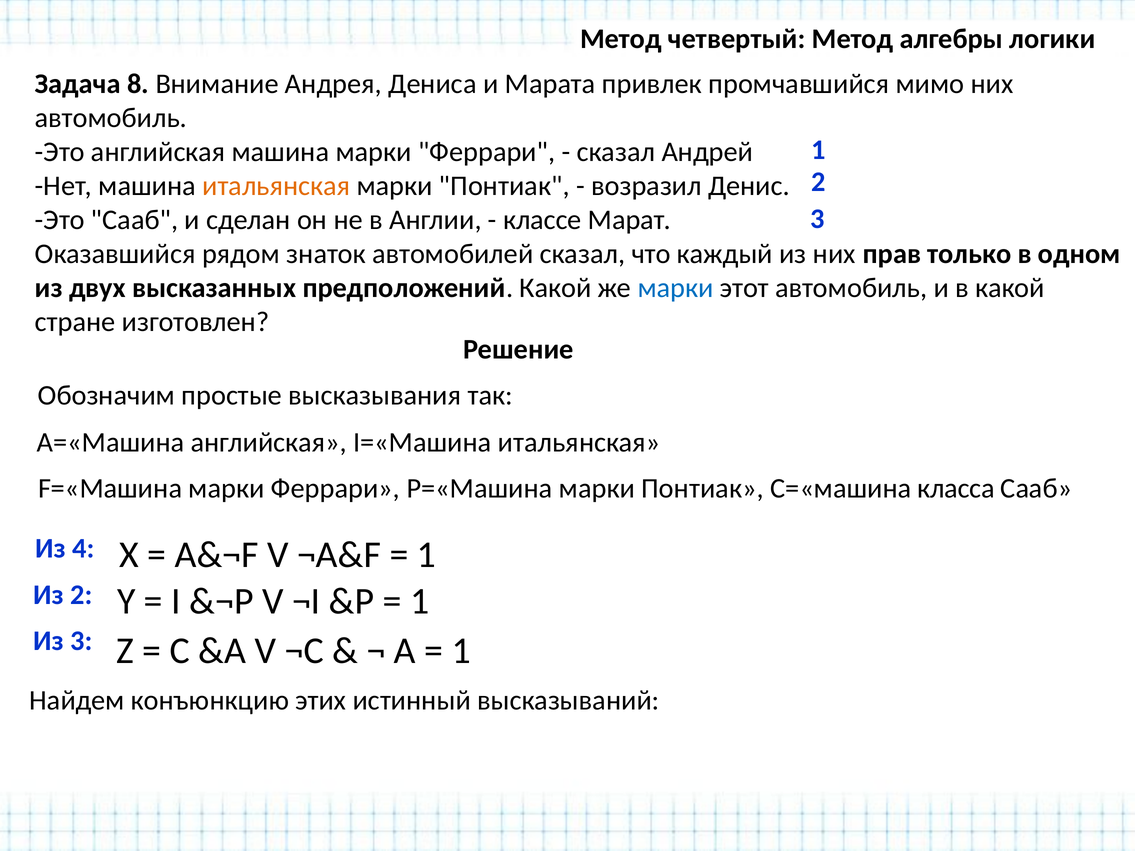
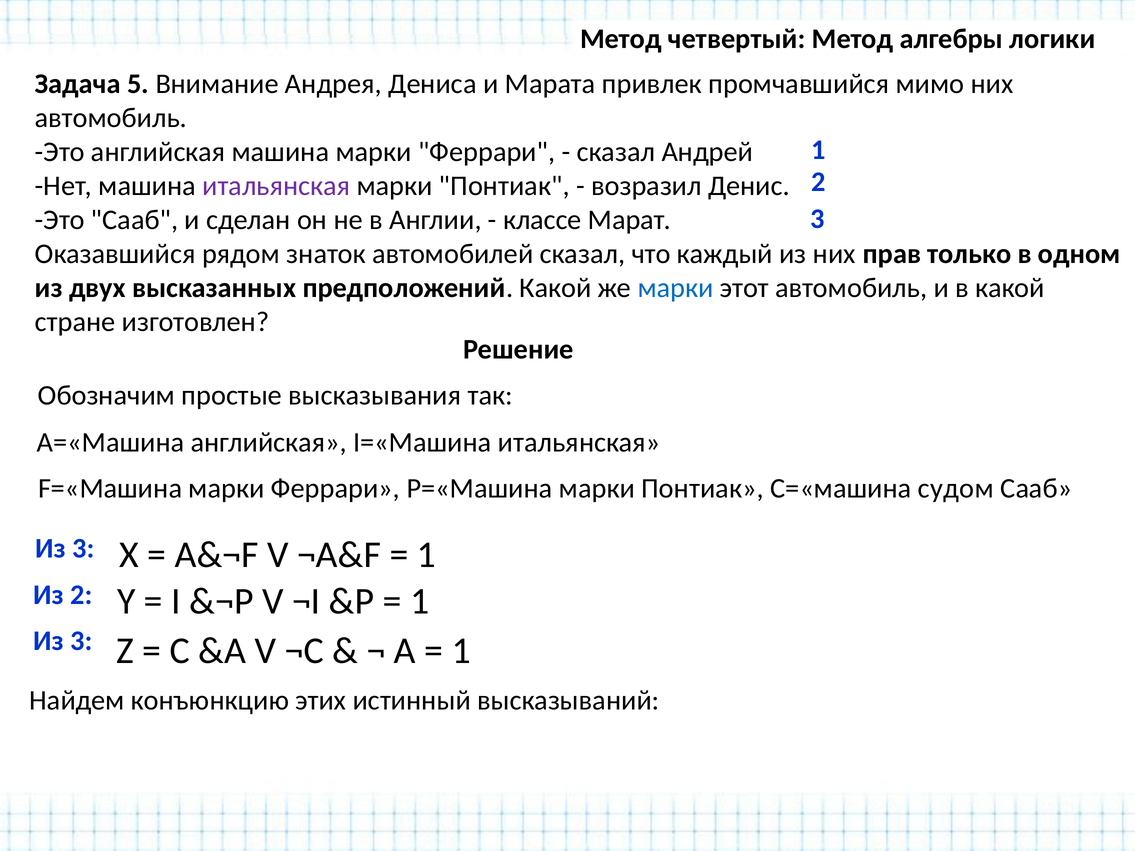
8: 8 -> 5
итальянская at (276, 186) colour: orange -> purple
класса: класса -> судом
4 at (83, 548): 4 -> 3
